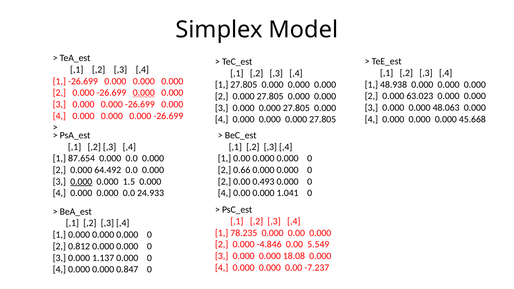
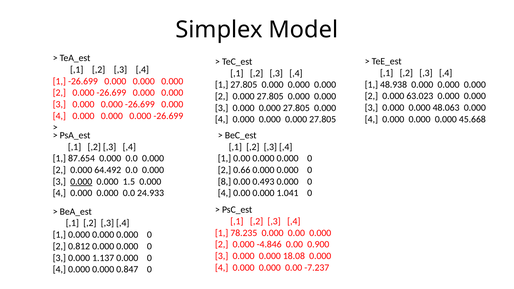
0.000 at (144, 93) underline: present -> none
2 at (224, 182): 2 -> 8
5.549: 5.549 -> 0.900
